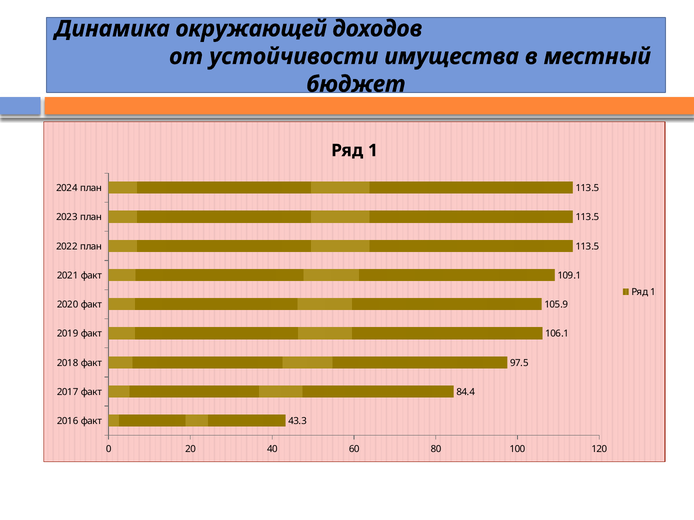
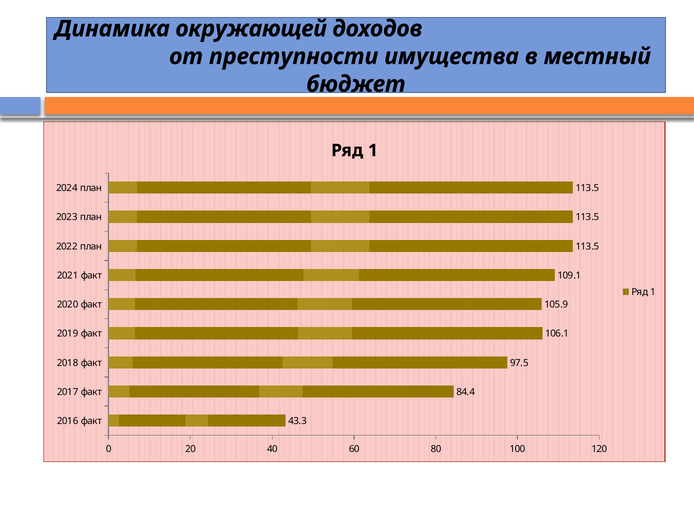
устойчивости: устойчивости -> преступности
